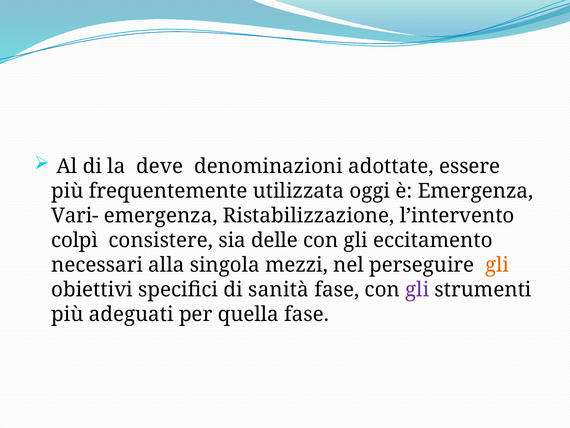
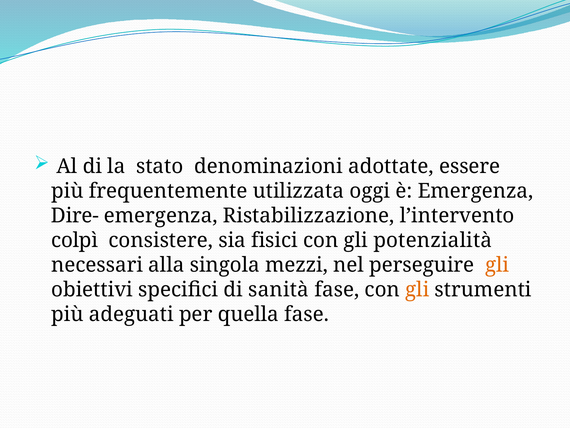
deve: deve -> stato
Vari-: Vari- -> Dire-
delle: delle -> fisici
eccitamento: eccitamento -> potenzialità
gli at (417, 289) colour: purple -> orange
